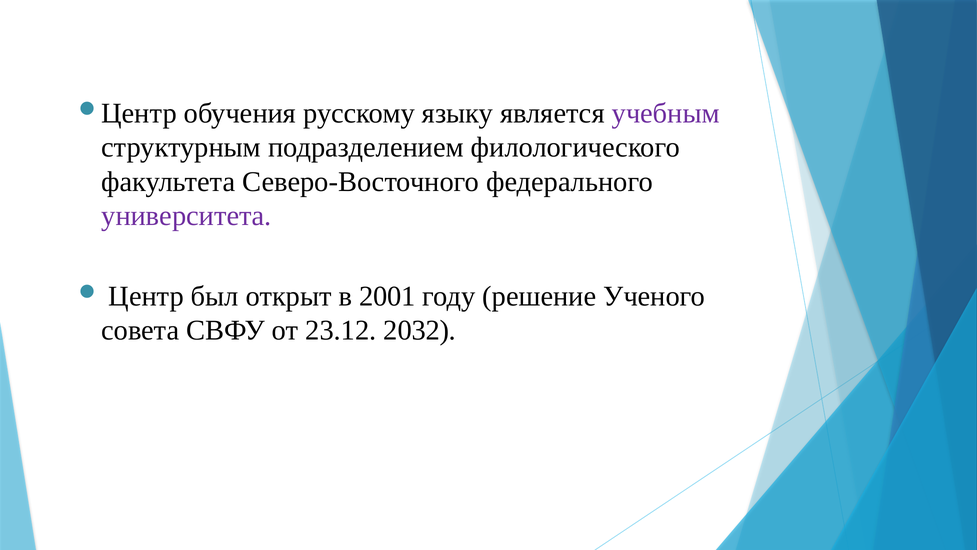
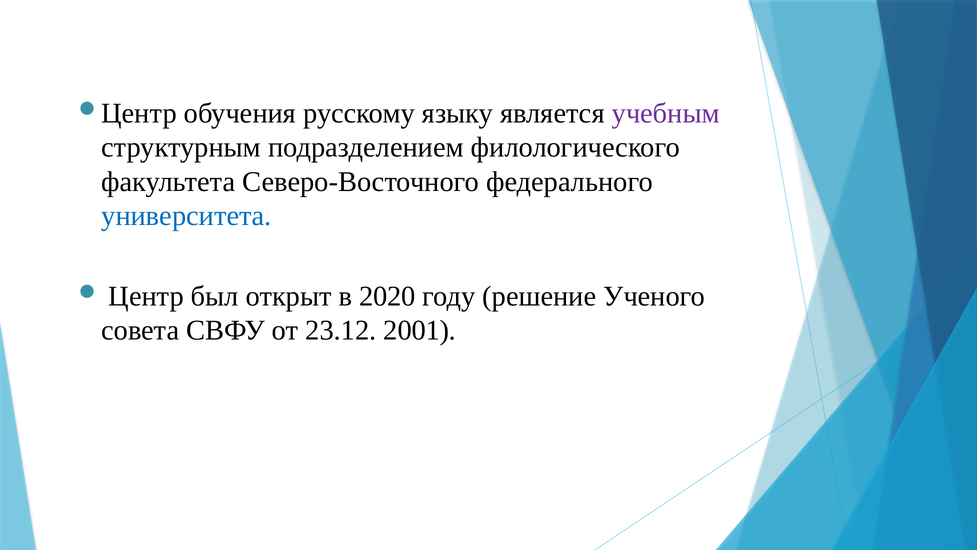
университета colour: purple -> blue
2001: 2001 -> 2020
2032: 2032 -> 2001
